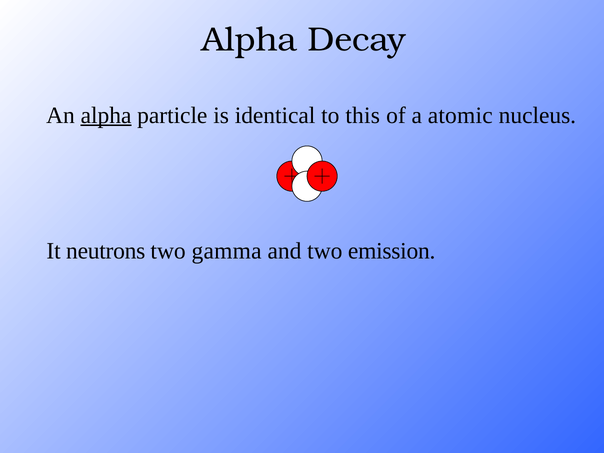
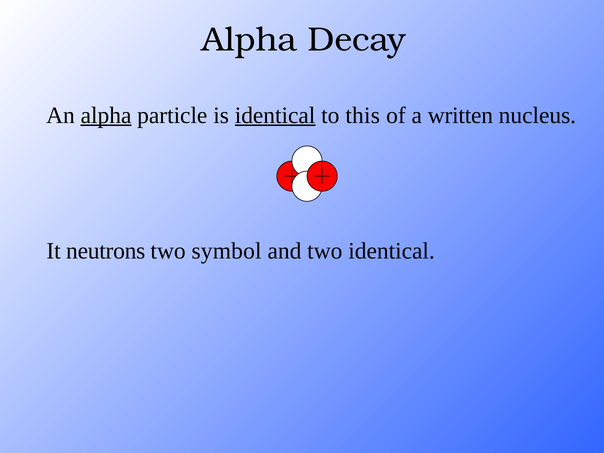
identical at (275, 115) underline: none -> present
atomic: atomic -> written
gamma: gamma -> symbol
two emission: emission -> identical
